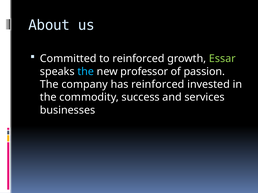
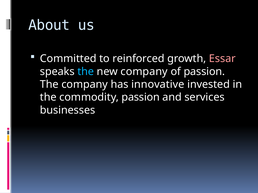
Essar colour: light green -> pink
new professor: professor -> company
has reinforced: reinforced -> innovative
commodity success: success -> passion
